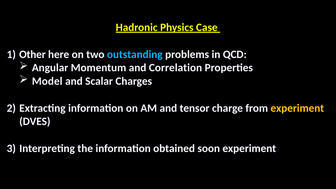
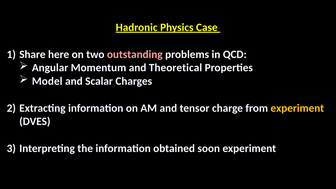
Other: Other -> Share
outstanding colour: light blue -> pink
Correlation: Correlation -> Theoretical
